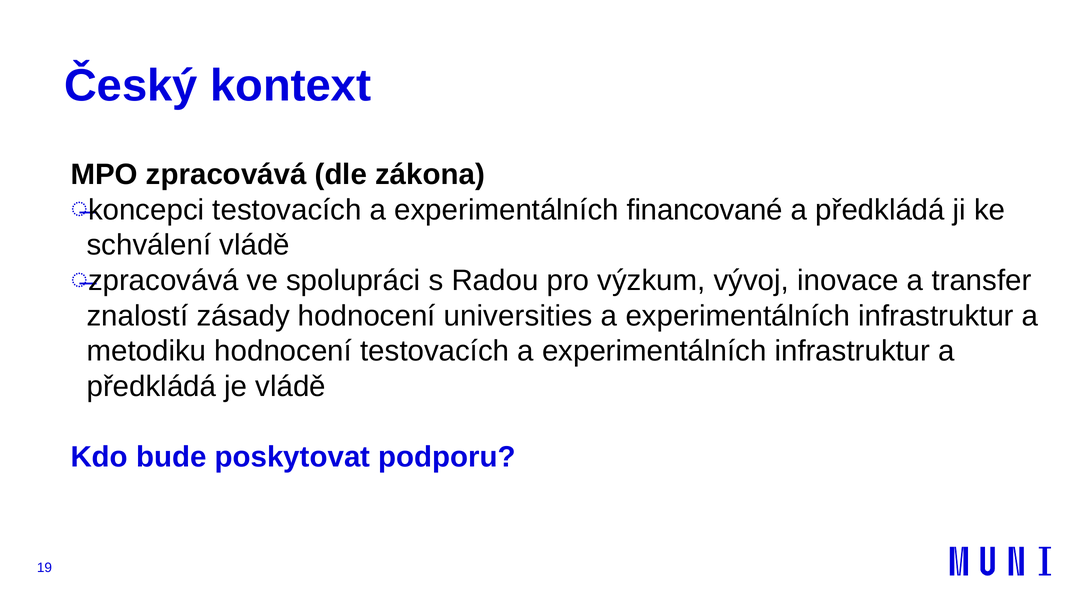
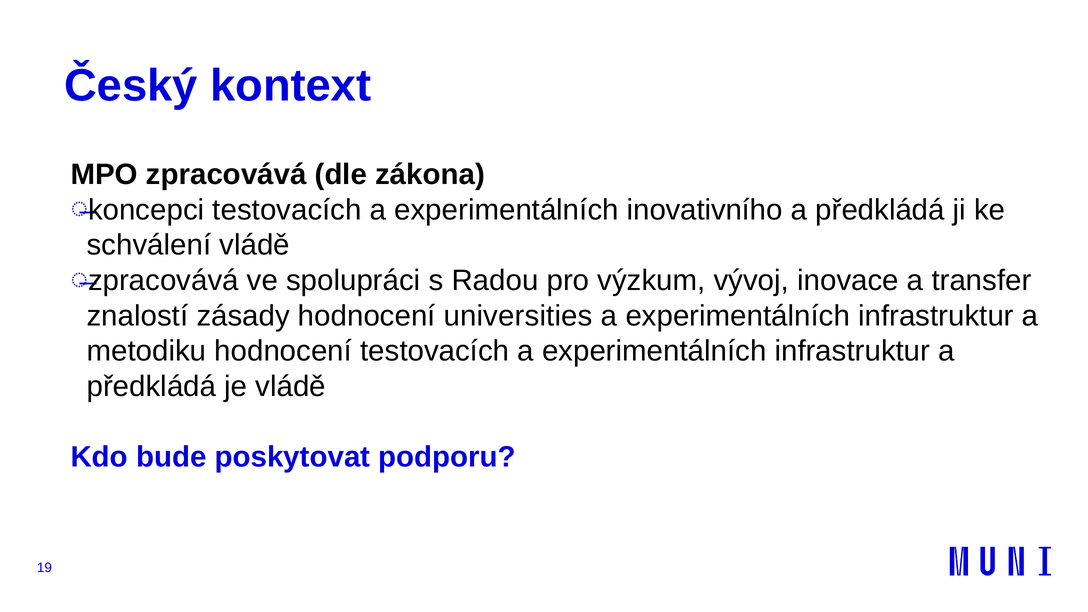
financované: financované -> inovativního
